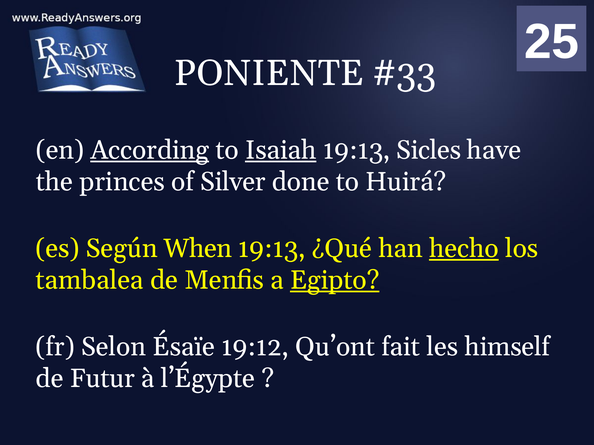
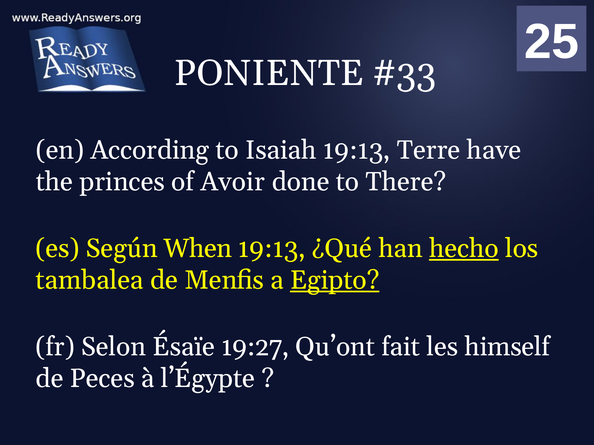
According underline: present -> none
Isaiah underline: present -> none
Sicles: Sicles -> Terre
Silver: Silver -> Avoir
Huirá: Huirá -> There
19:12: 19:12 -> 19:27
Futur: Futur -> Peces
